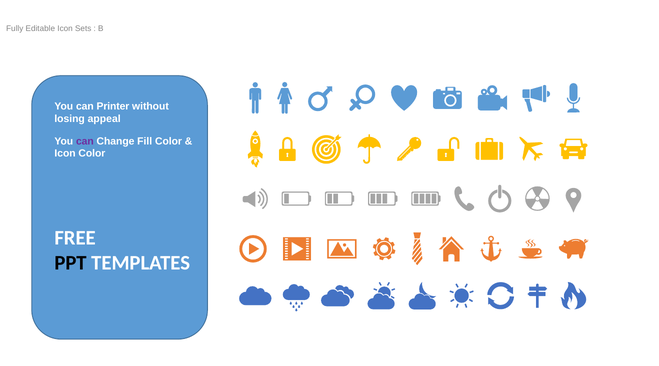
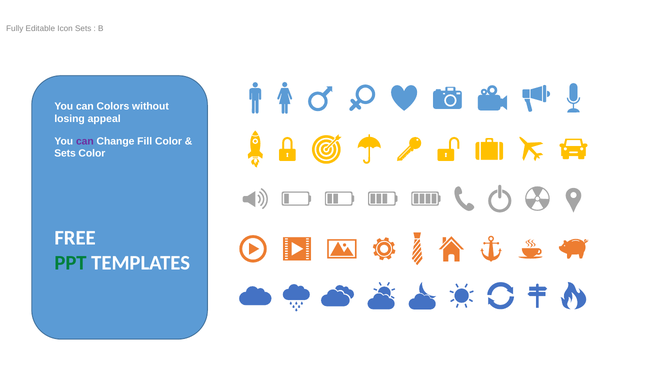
Printer: Printer -> Colors
Icon at (65, 154): Icon -> Sets
PPT colour: black -> green
